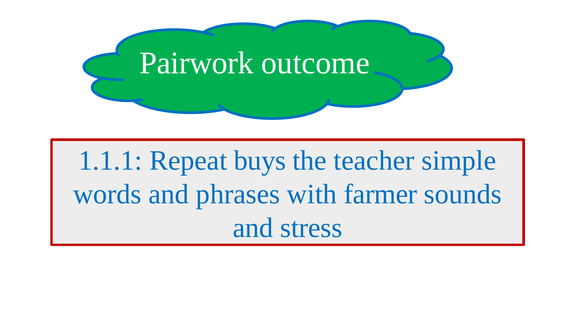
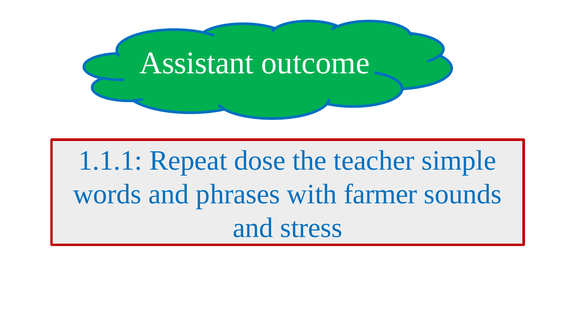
Pairwork: Pairwork -> Assistant
buys: buys -> dose
